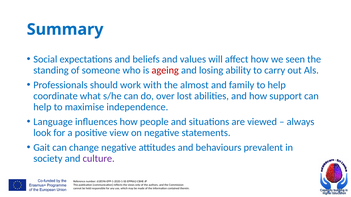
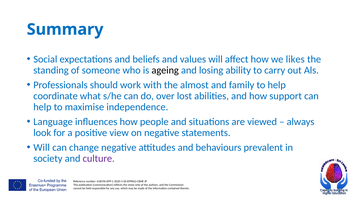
seen: seen -> likes
ageing colour: red -> black
Gait at (42, 148): Gait -> Will
